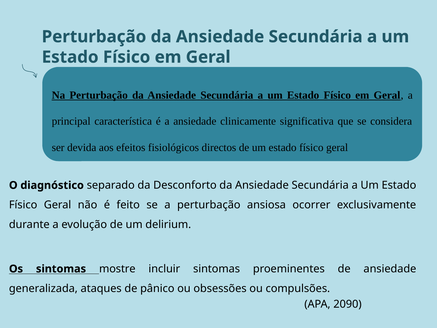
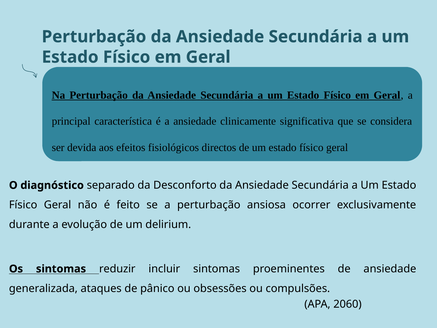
mostre: mostre -> reduzir
2090: 2090 -> 2060
